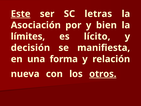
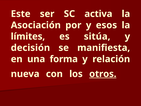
Este underline: present -> none
letras: letras -> activa
bien: bien -> esos
lícito: lícito -> sitúa
